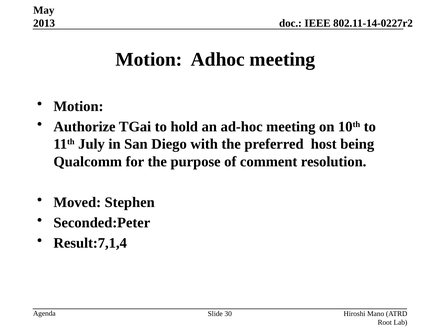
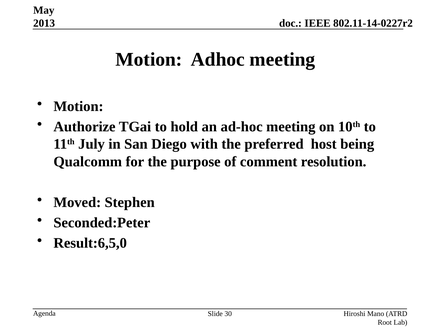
Result:7,1,4: Result:7,1,4 -> Result:6,5,0
